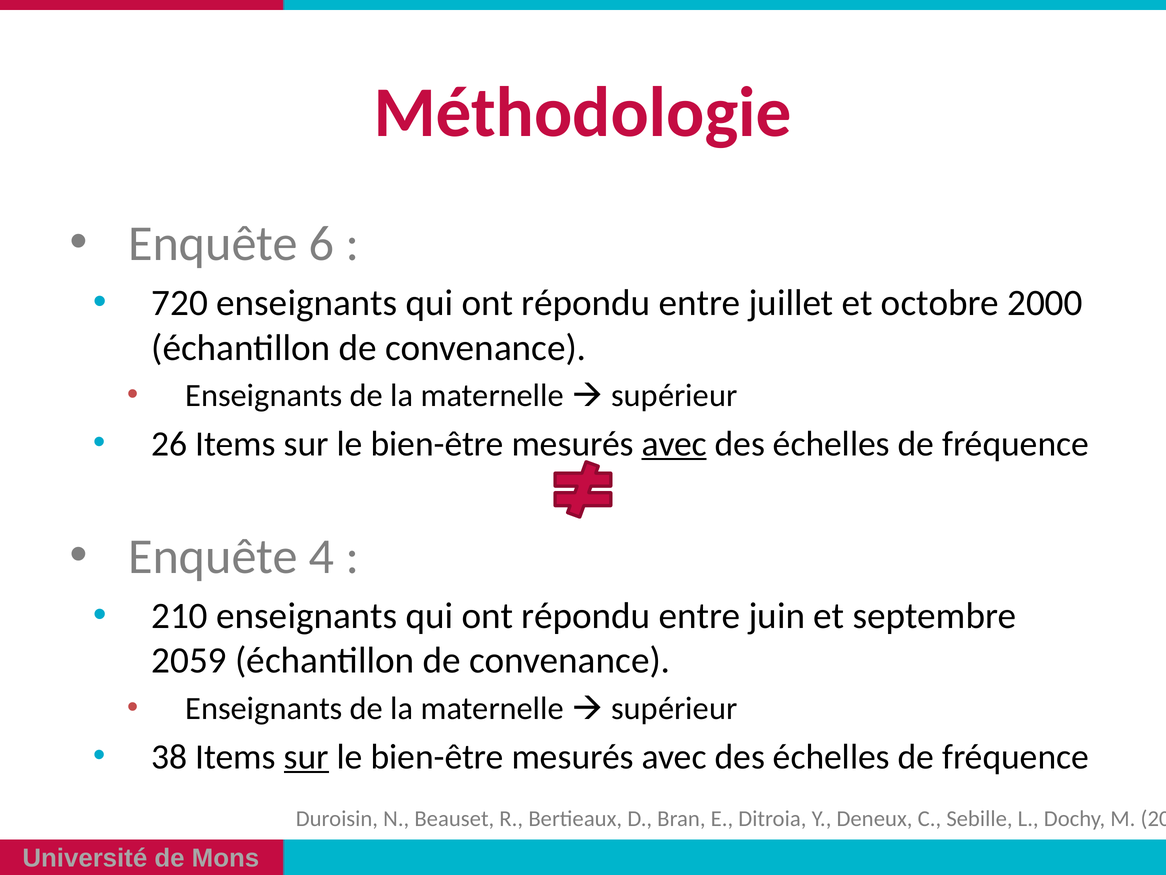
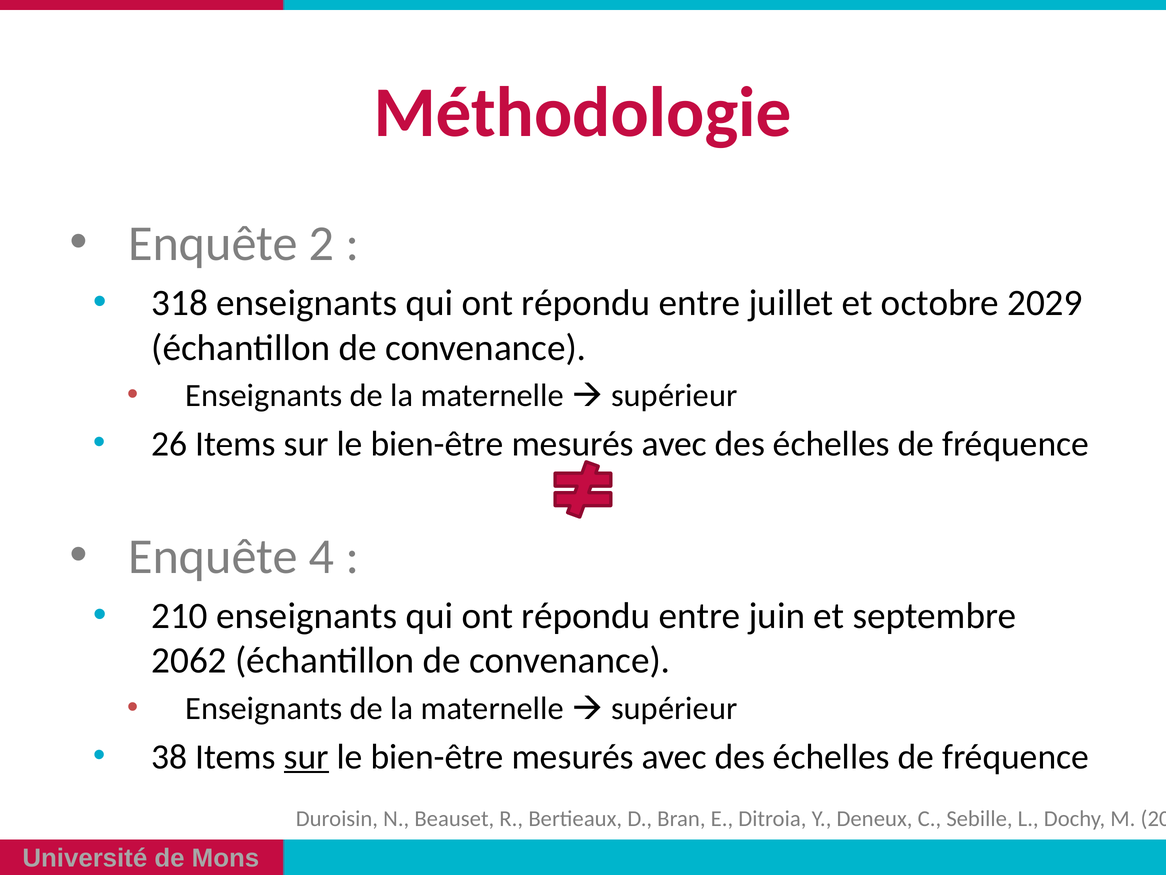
6: 6 -> 2
720: 720 -> 318
2000: 2000 -> 2029
avec at (674, 444) underline: present -> none
2059: 2059 -> 2062
